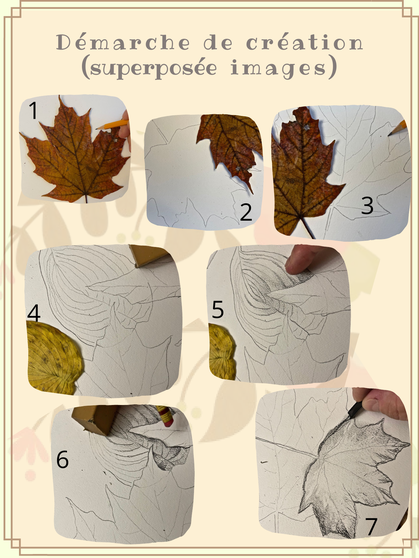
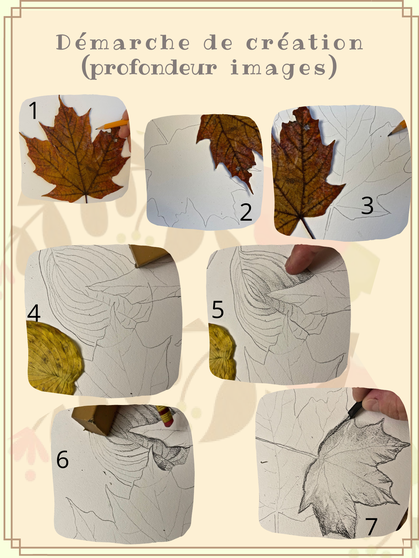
superposée: superposée -> profondeur
